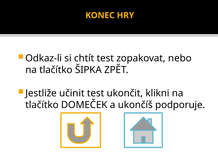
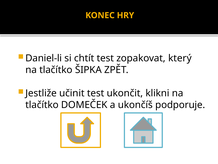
Odkaz-li: Odkaz-li -> Daniel-li
nebo: nebo -> který
